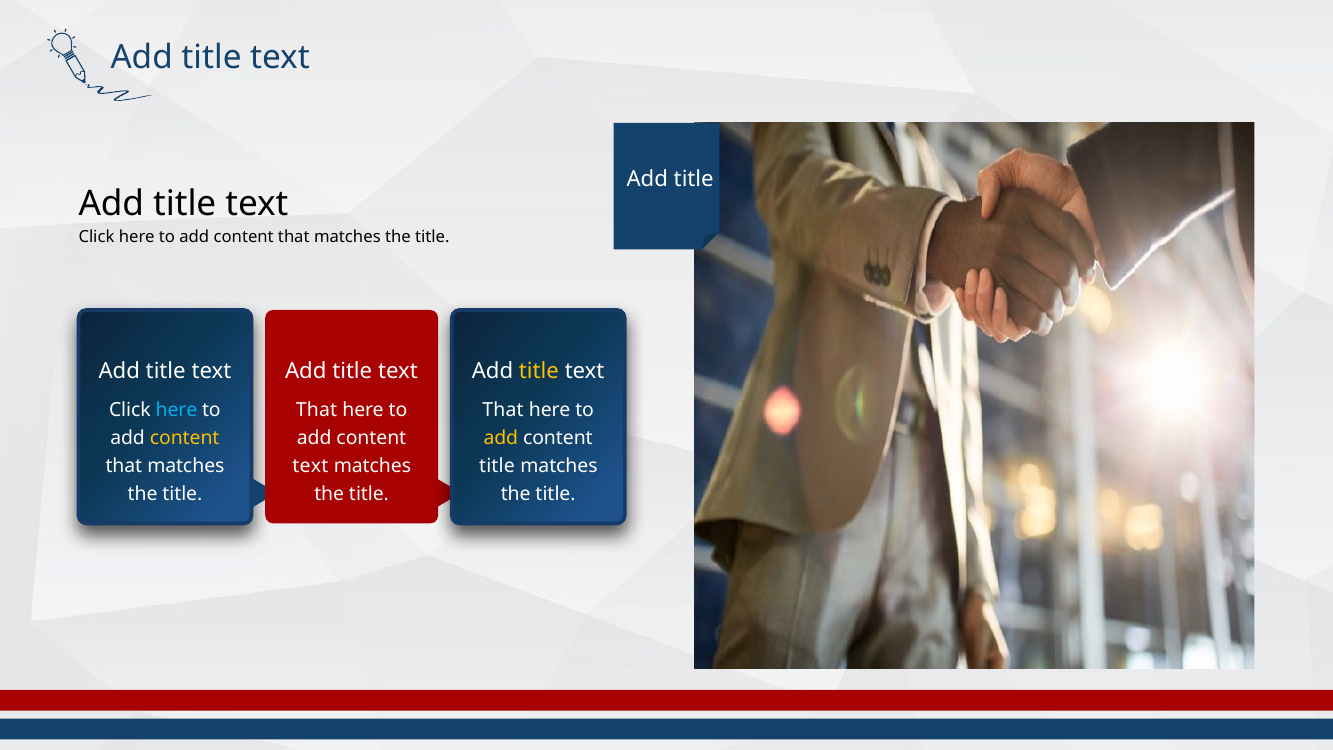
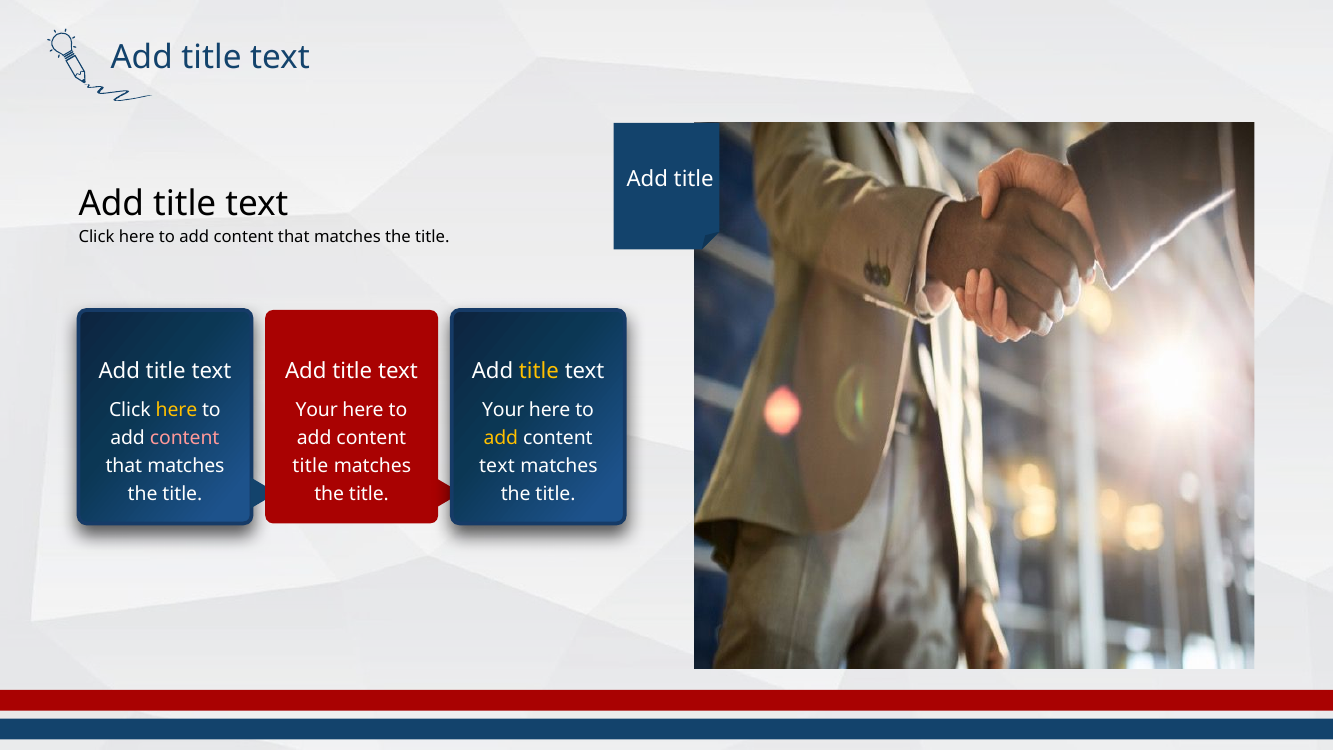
here at (176, 410) colour: light blue -> yellow
That at (316, 410): That -> Your
That at (503, 410): That -> Your
content at (185, 438) colour: yellow -> pink
text at (310, 466): text -> title
title at (497, 466): title -> text
